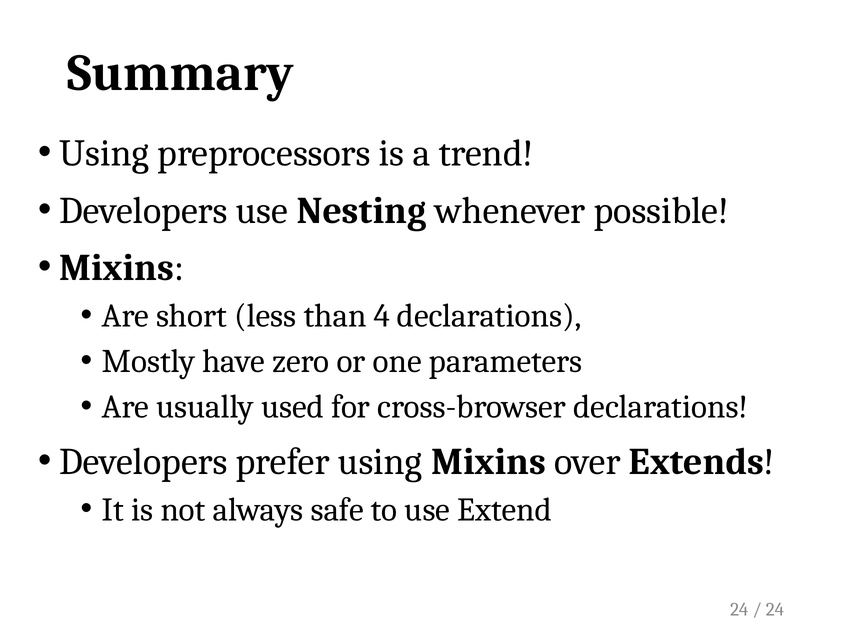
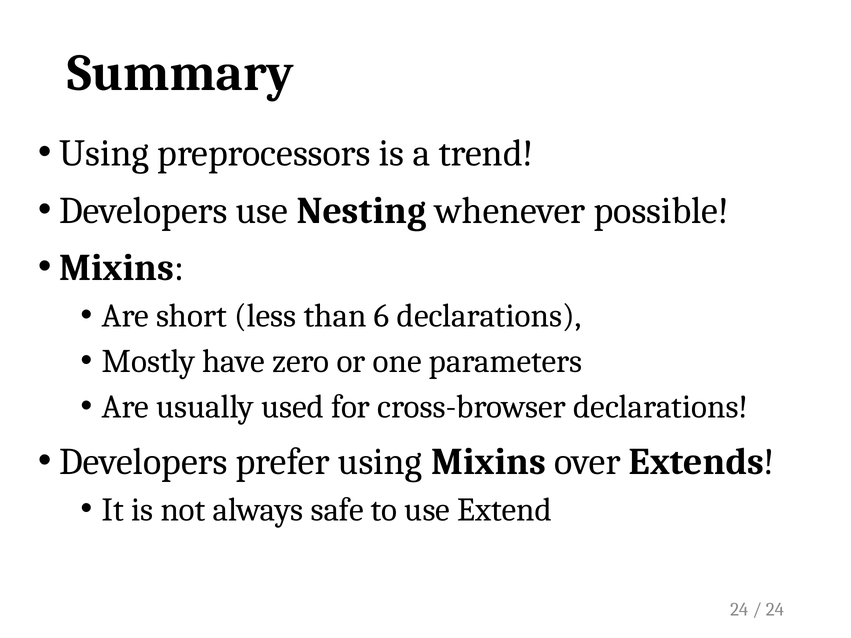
4: 4 -> 6
